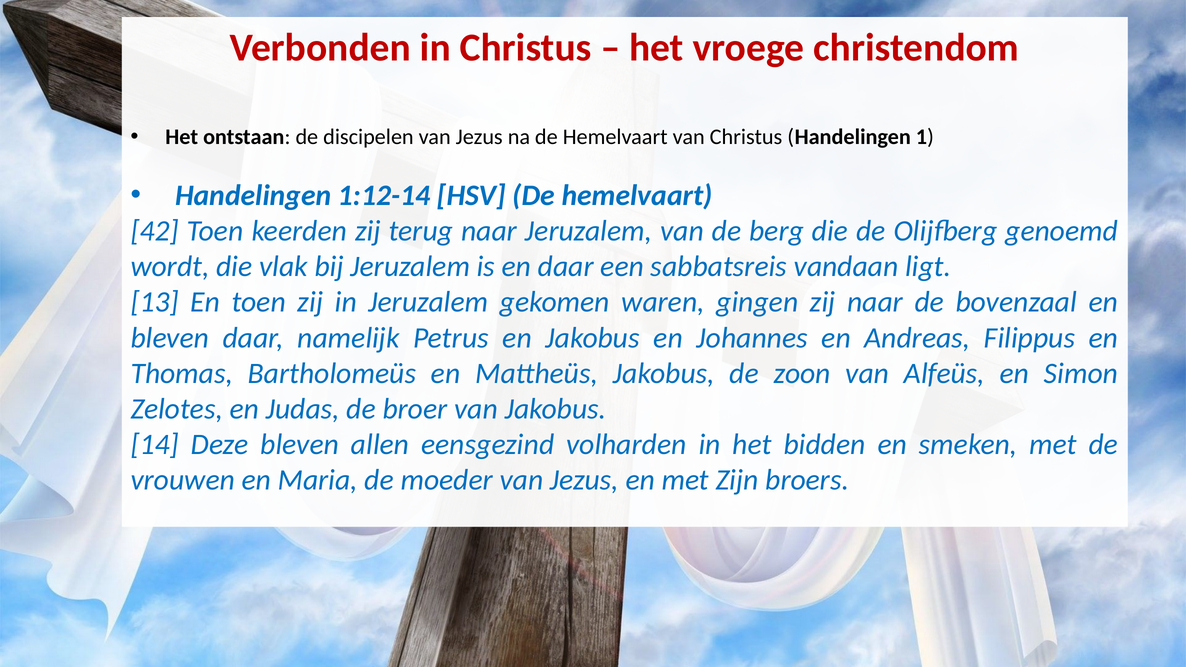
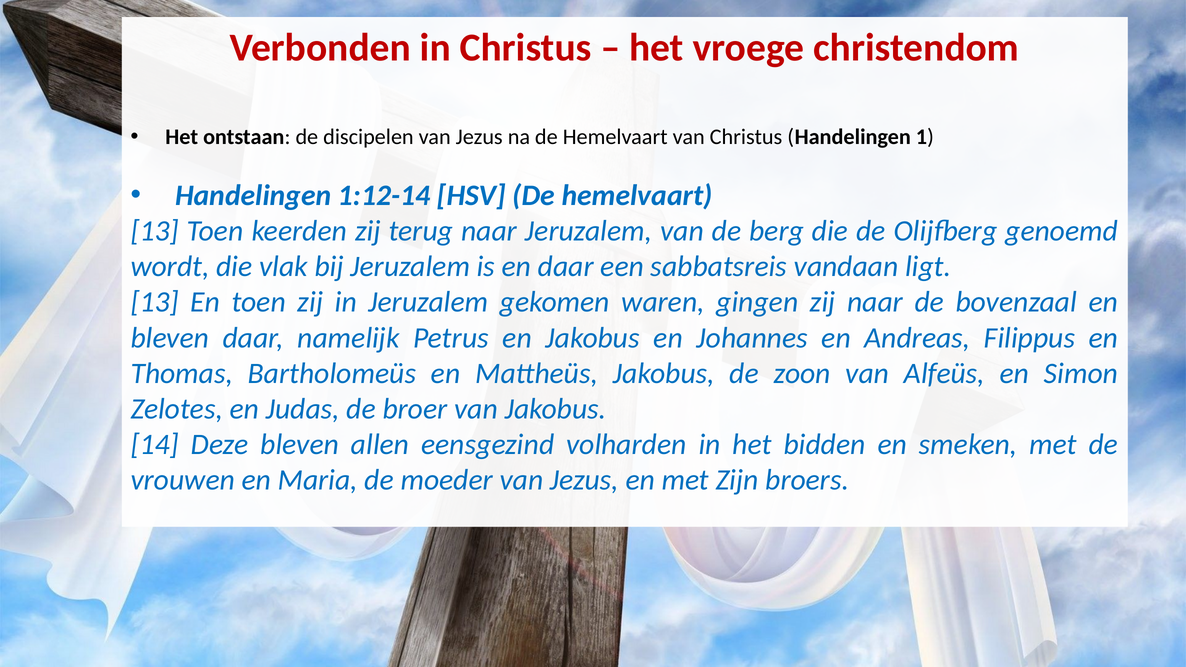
42 at (155, 231): 42 -> 13
